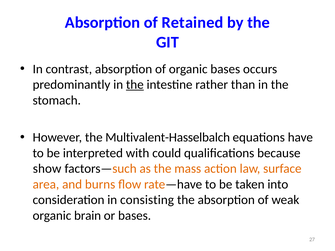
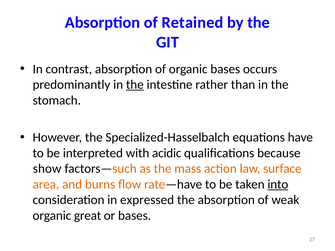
Multivalent-Hasselbalch: Multivalent-Hasselbalch -> Specialized-Hasselbalch
could: could -> acidic
into underline: none -> present
consisting: consisting -> expressed
brain: brain -> great
